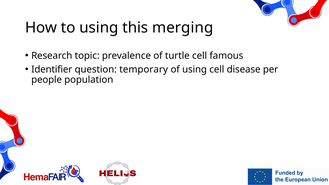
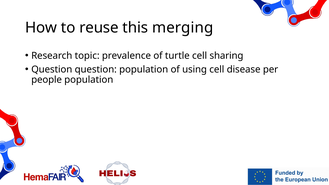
to using: using -> reuse
famous: famous -> sharing
Identifier at (52, 69): Identifier -> Question
question temporary: temporary -> population
